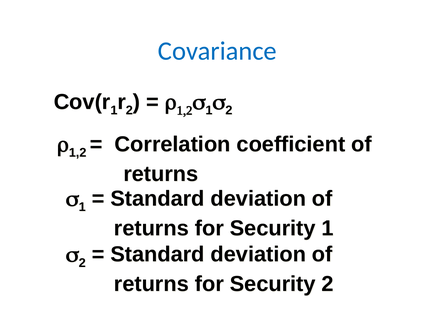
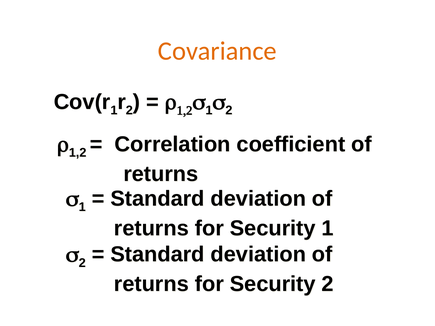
Covariance colour: blue -> orange
